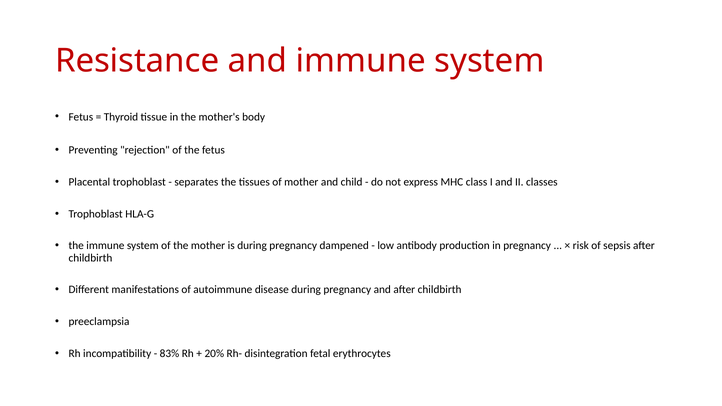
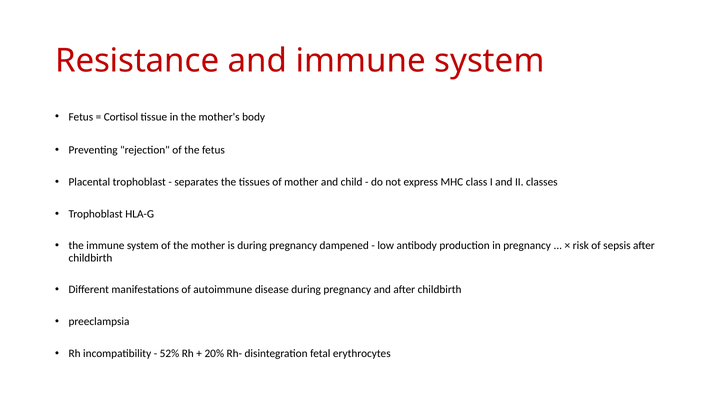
Thyroid: Thyroid -> Cortisol
83%: 83% -> 52%
